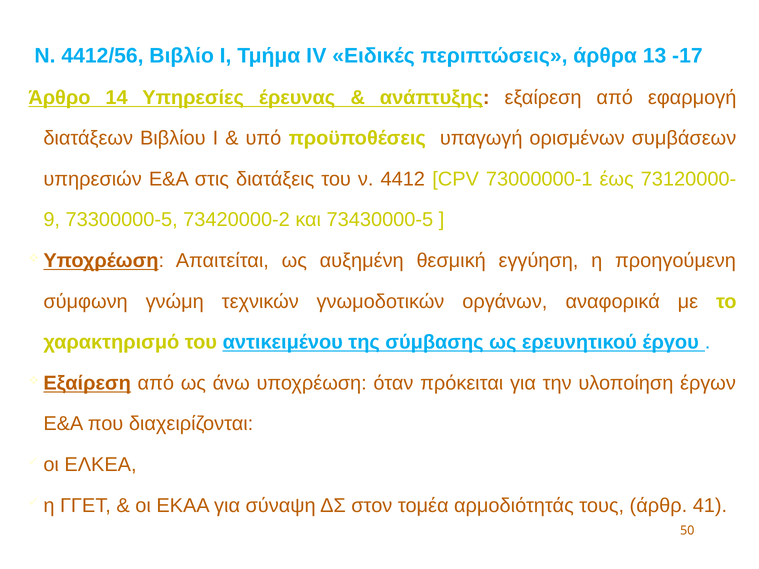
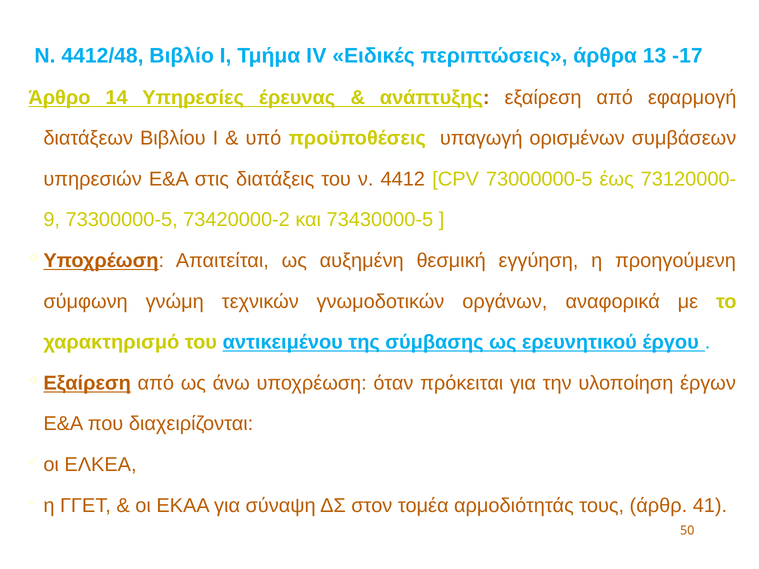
4412/56: 4412/56 -> 4412/48
73000000-1: 73000000-1 -> 73000000-5
